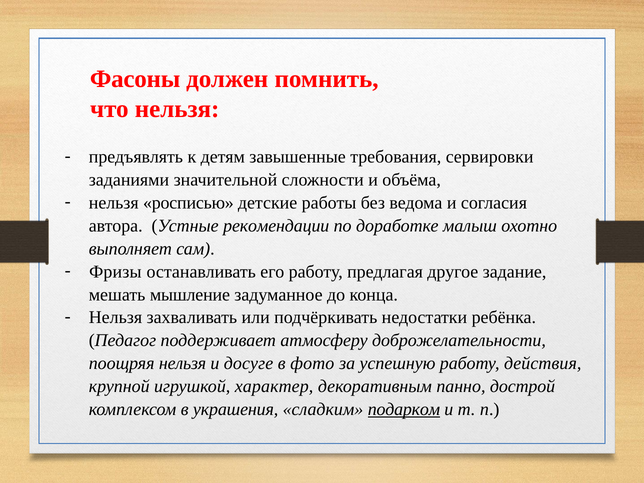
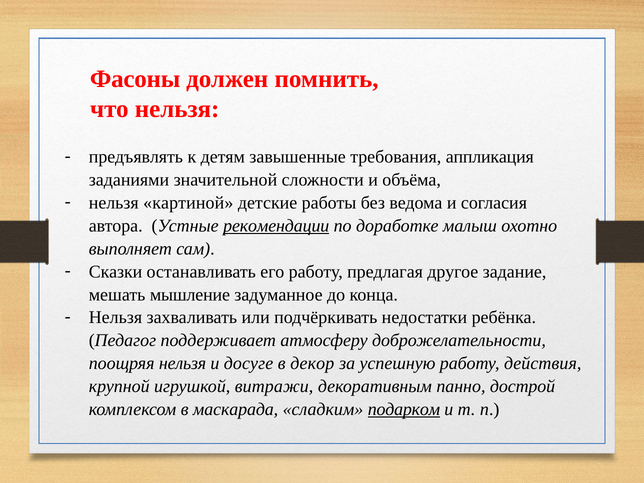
сервировки: сервировки -> аппликация
росписью: росписью -> картиной
рекомендации underline: none -> present
Фризы: Фризы -> Сказки
фото: фото -> декор
характер: характер -> витражи
украшения: украшения -> маскарада
